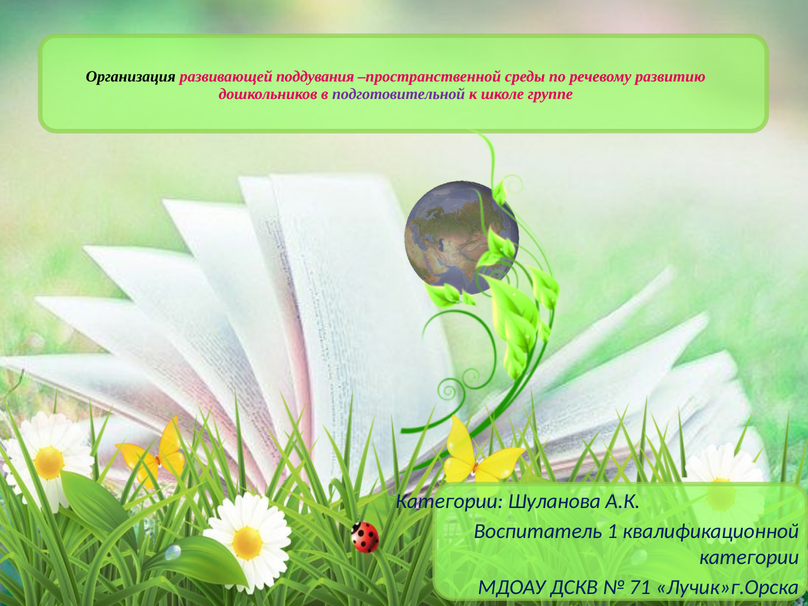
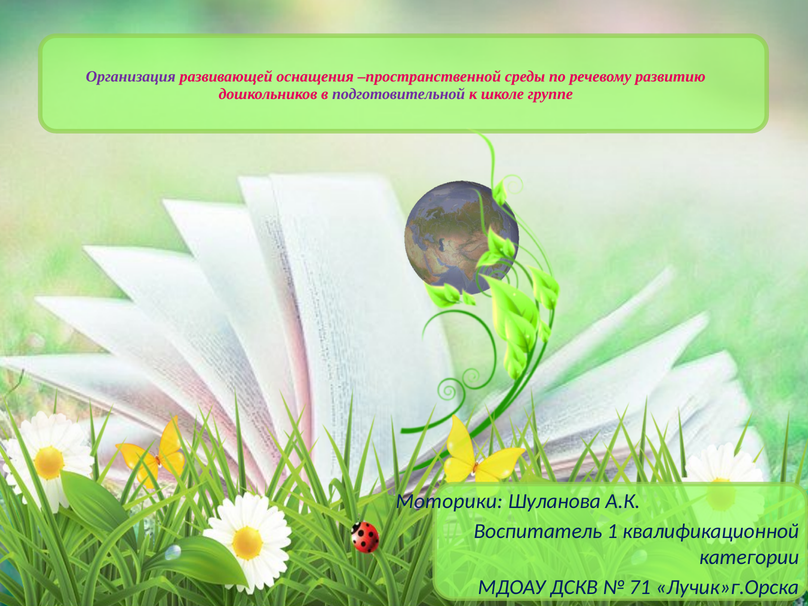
Организация colour: black -> purple
поддувания: поддувания -> оснащения
Категории at (449, 501): Категории -> Моторики
